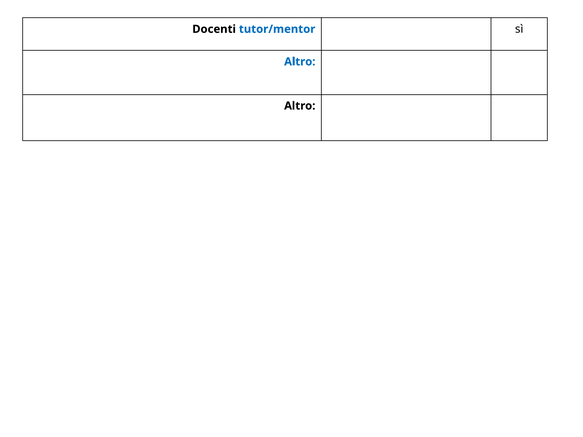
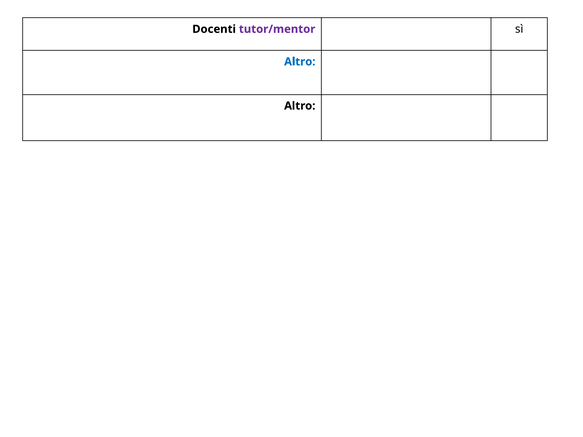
tutor/mentor colour: blue -> purple
